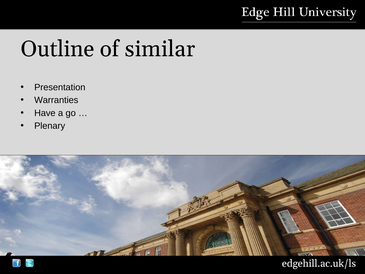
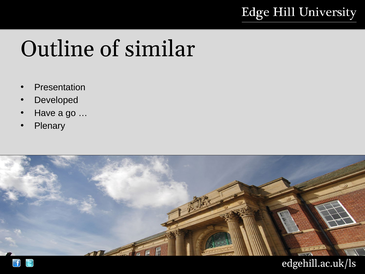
Warranties: Warranties -> Developed
